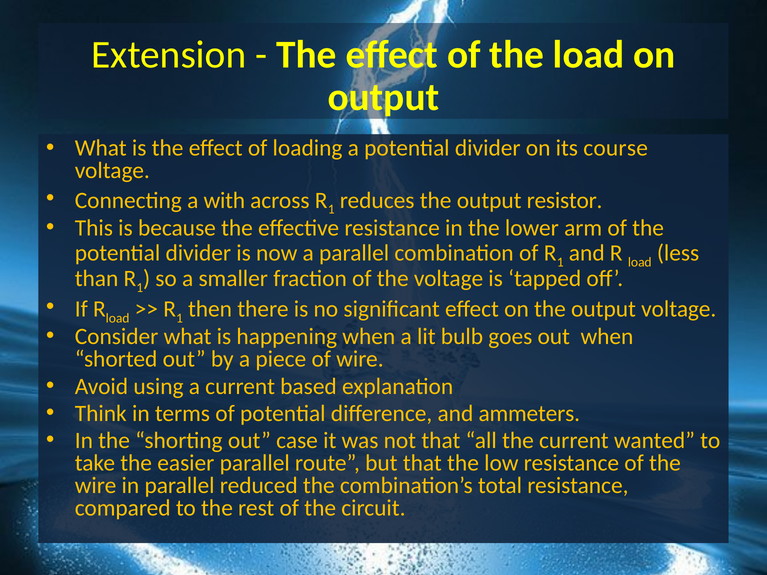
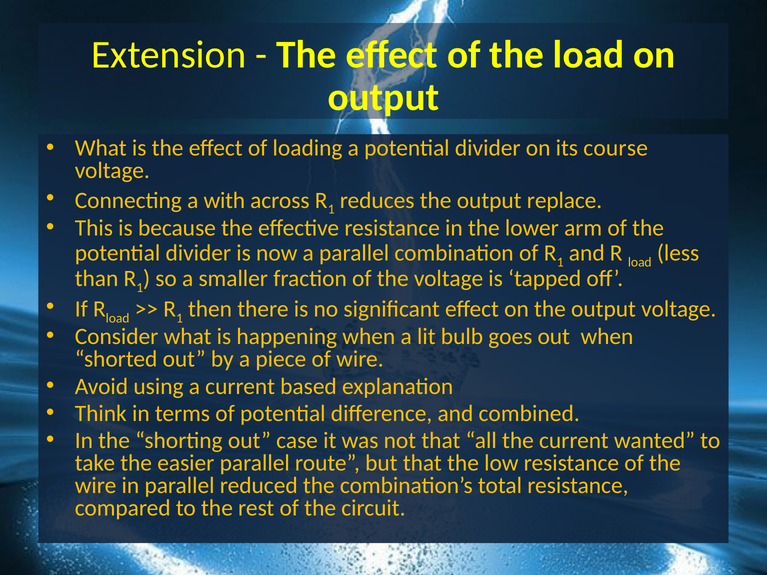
resistor: resistor -> replace
ammeters: ammeters -> combined
